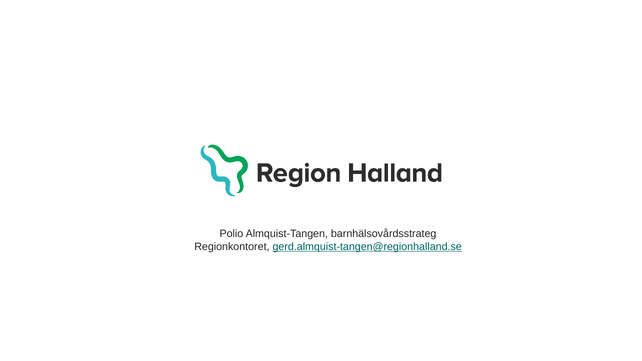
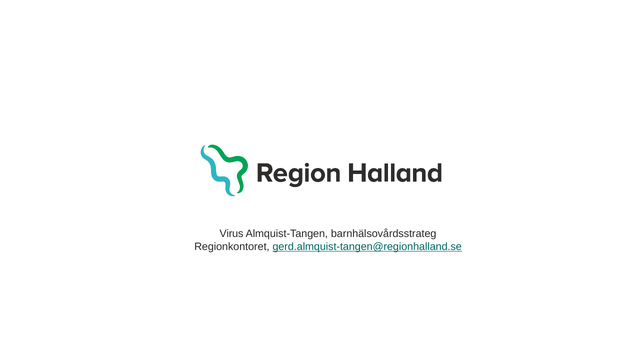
Polio: Polio -> Virus
